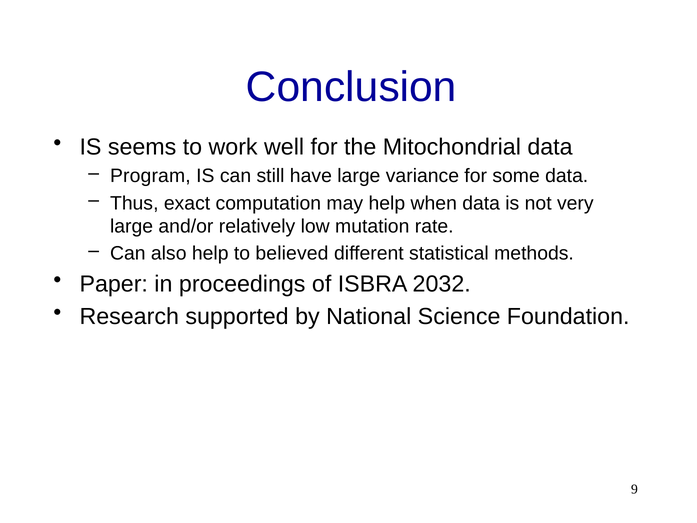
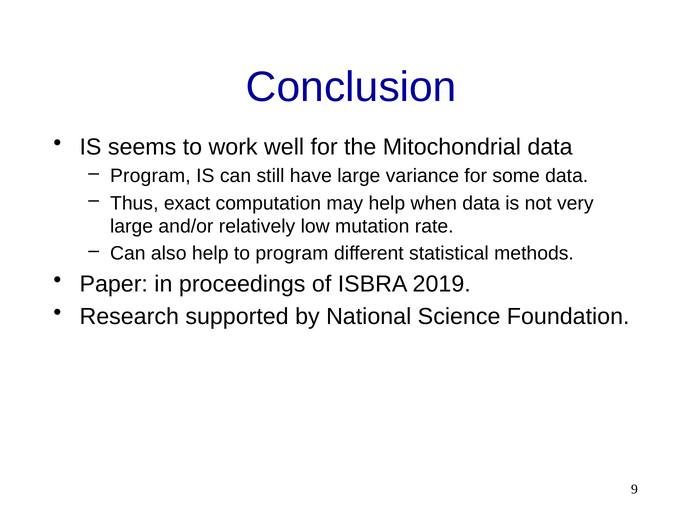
to believed: believed -> program
2032: 2032 -> 2019
